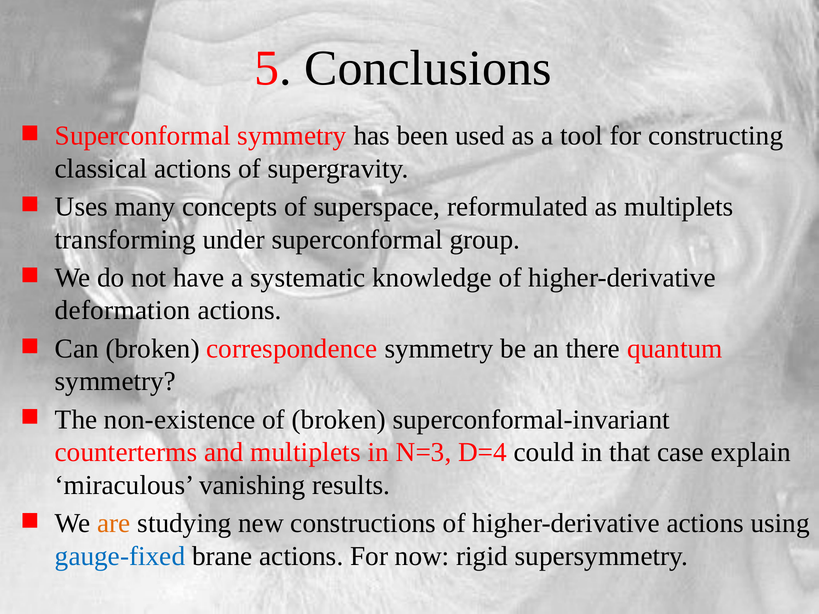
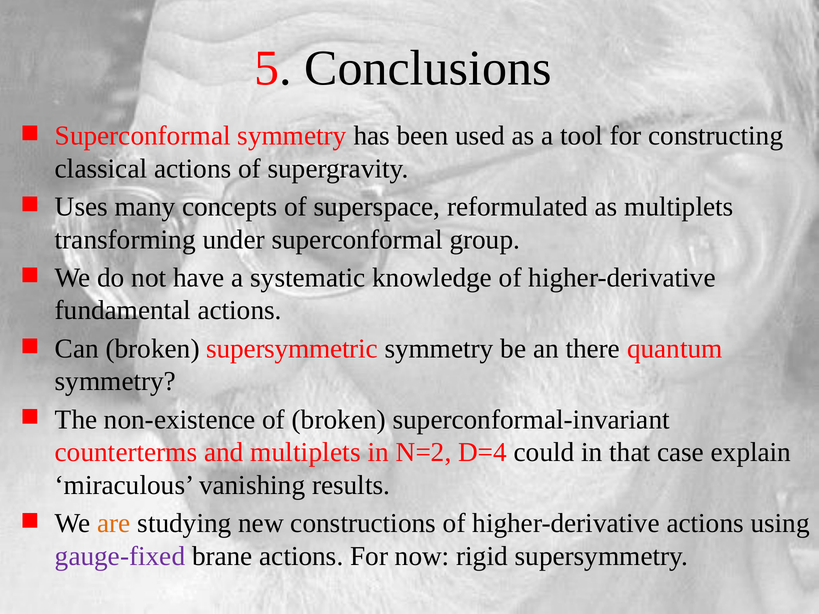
deformation: deformation -> fundamental
correspondence: correspondence -> supersymmetric
N=3: N=3 -> N=2
gauge-fixed colour: blue -> purple
